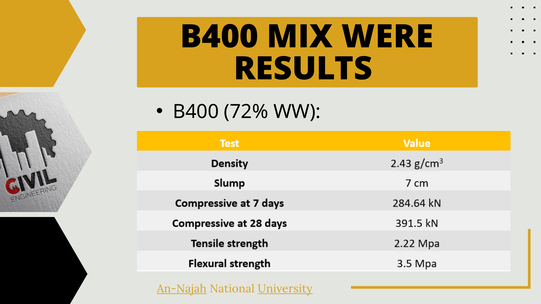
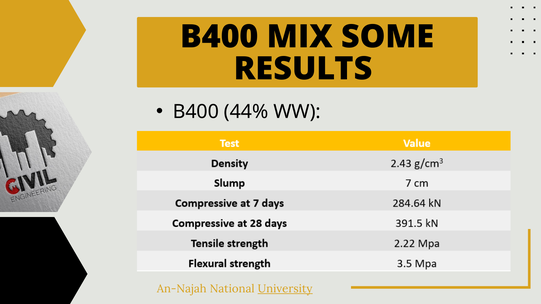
WERE: WERE -> SOME
72%: 72% -> 44%
An-Najah underline: present -> none
